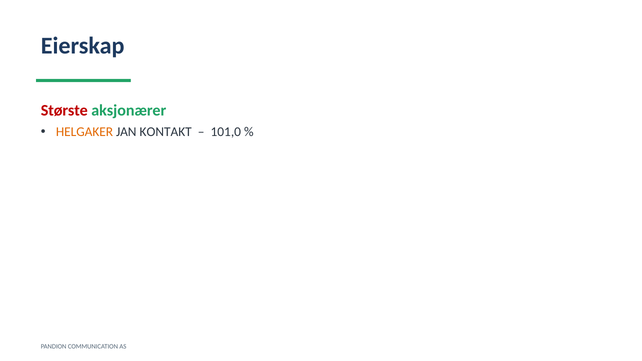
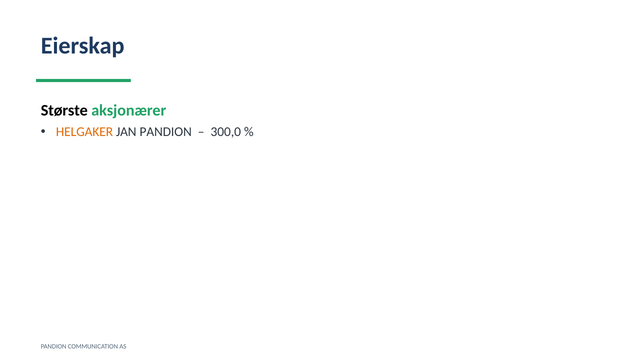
Største colour: red -> black
JAN KONTAKT: KONTAKT -> PANDION
101,0: 101,0 -> 300,0
